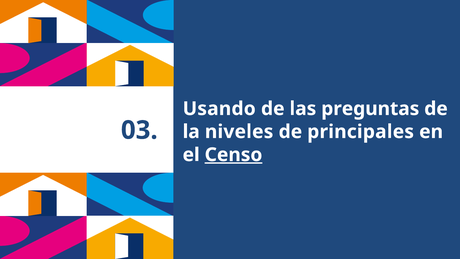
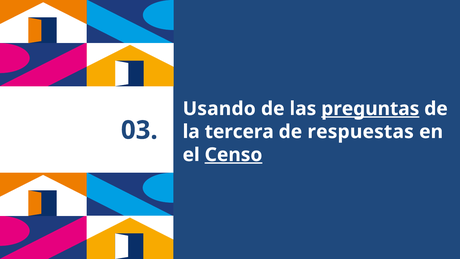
preguntas underline: none -> present
niveles: niveles -> tercera
principales: principales -> respuestas
